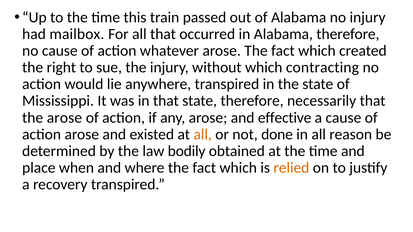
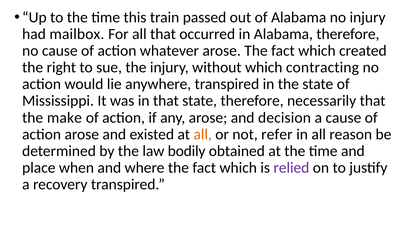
the arose: arose -> make
effective: effective -> decision
done: done -> refer
relied colour: orange -> purple
